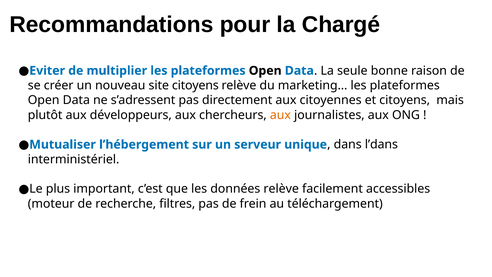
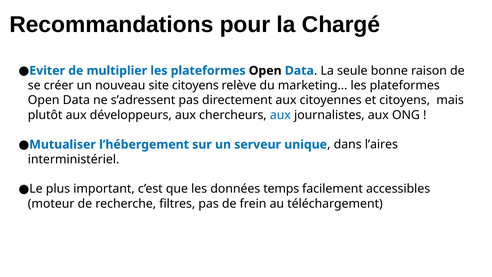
aux at (280, 115) colour: orange -> blue
l’dans: l’dans -> l’aires
données relève: relève -> temps
